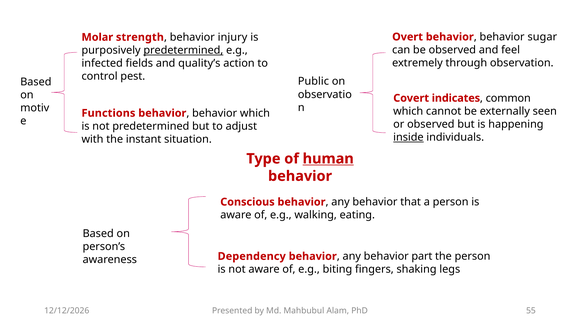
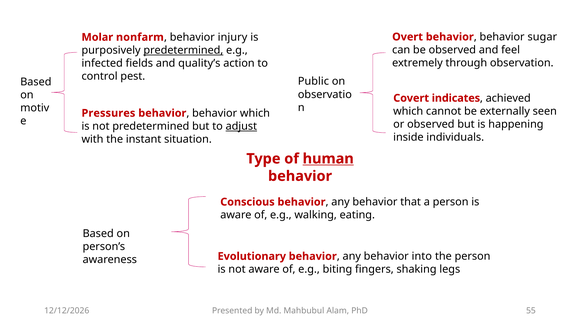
strength: strength -> nonfarm
common: common -> achieved
Functions: Functions -> Pressures
adjust underline: none -> present
inside underline: present -> none
Dependency: Dependency -> Evolutionary
part: part -> into
